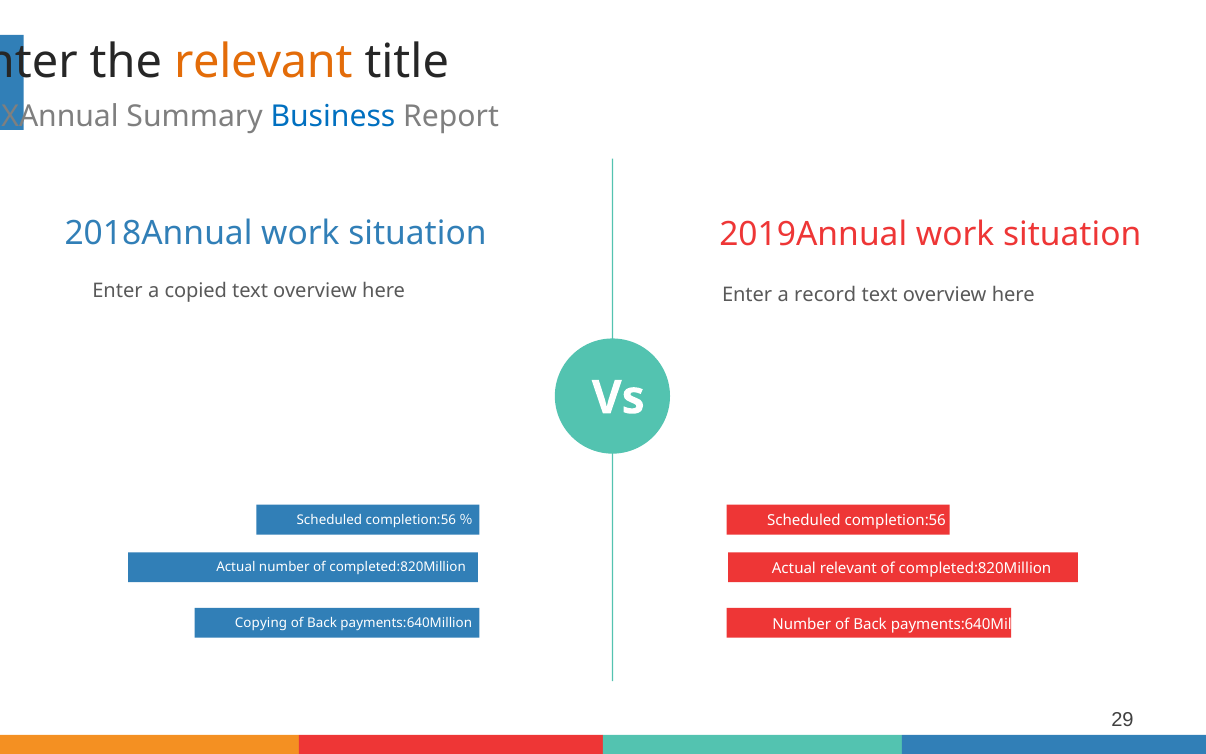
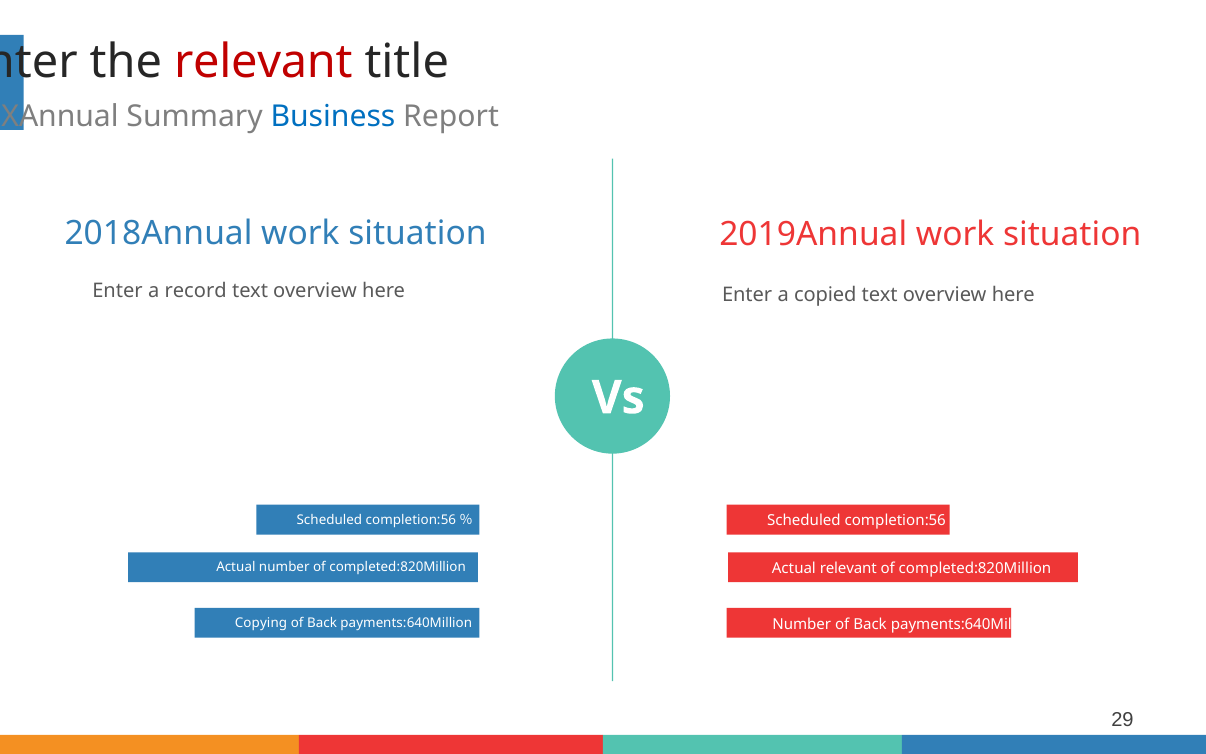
relevant at (263, 62) colour: orange -> red
copied: copied -> record
record: record -> copied
